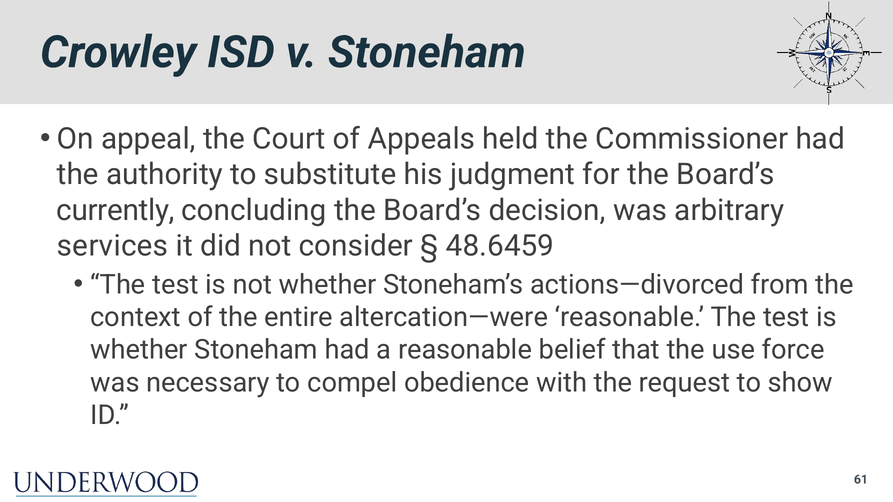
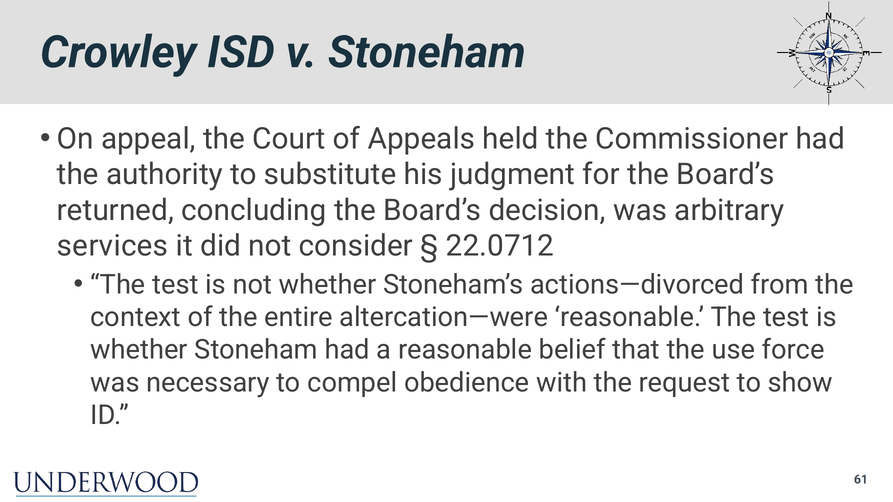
currently: currently -> returned
48.6459: 48.6459 -> 22.0712
